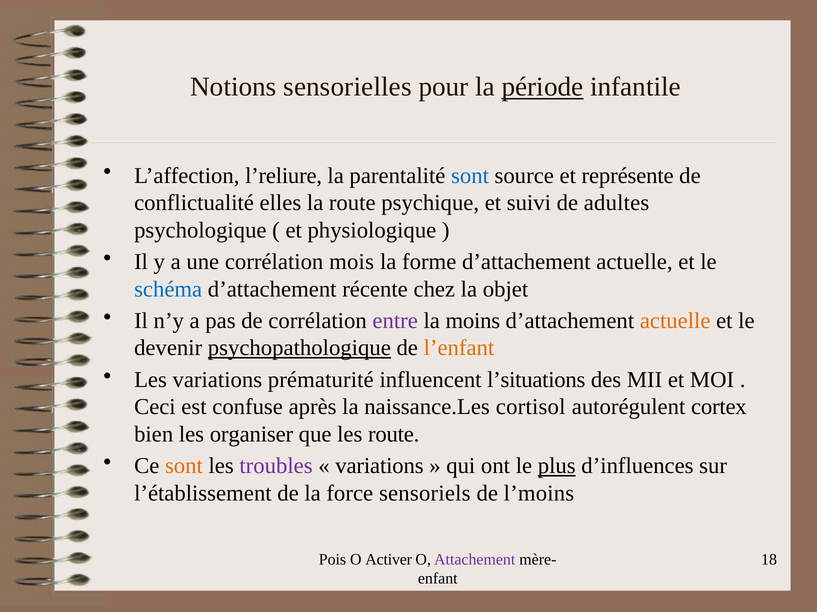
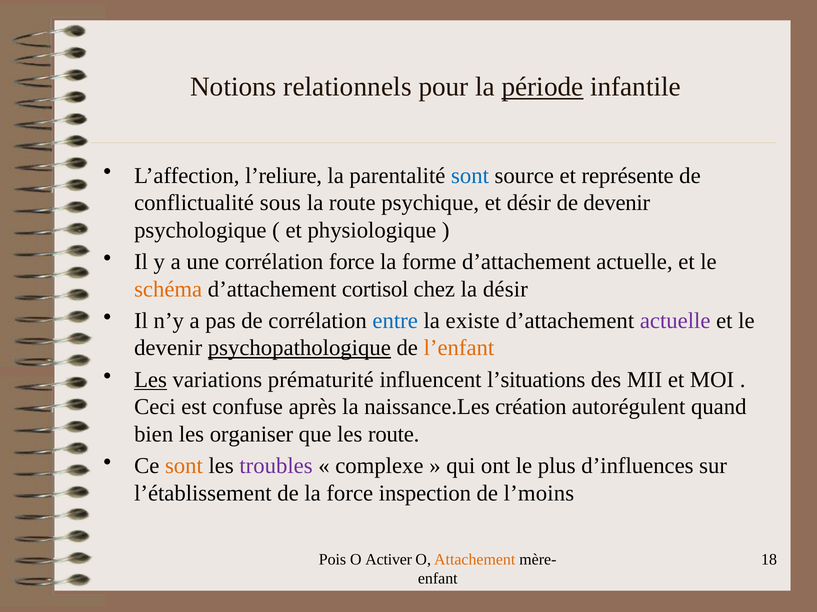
sensorielles: sensorielles -> relationnels
elles: elles -> sous
et suivi: suivi -> désir
de adultes: adultes -> devenir
corrélation mois: mois -> force
schéma colour: blue -> orange
récente: récente -> cortisol
la objet: objet -> désir
entre colour: purple -> blue
moins: moins -> existe
actuelle at (675, 321) colour: orange -> purple
Les at (151, 380) underline: none -> present
cortisol: cortisol -> création
cortex: cortex -> quand
variations at (379, 466): variations -> complexe
plus underline: present -> none
sensoriels: sensoriels -> inspection
Attachement colour: purple -> orange
